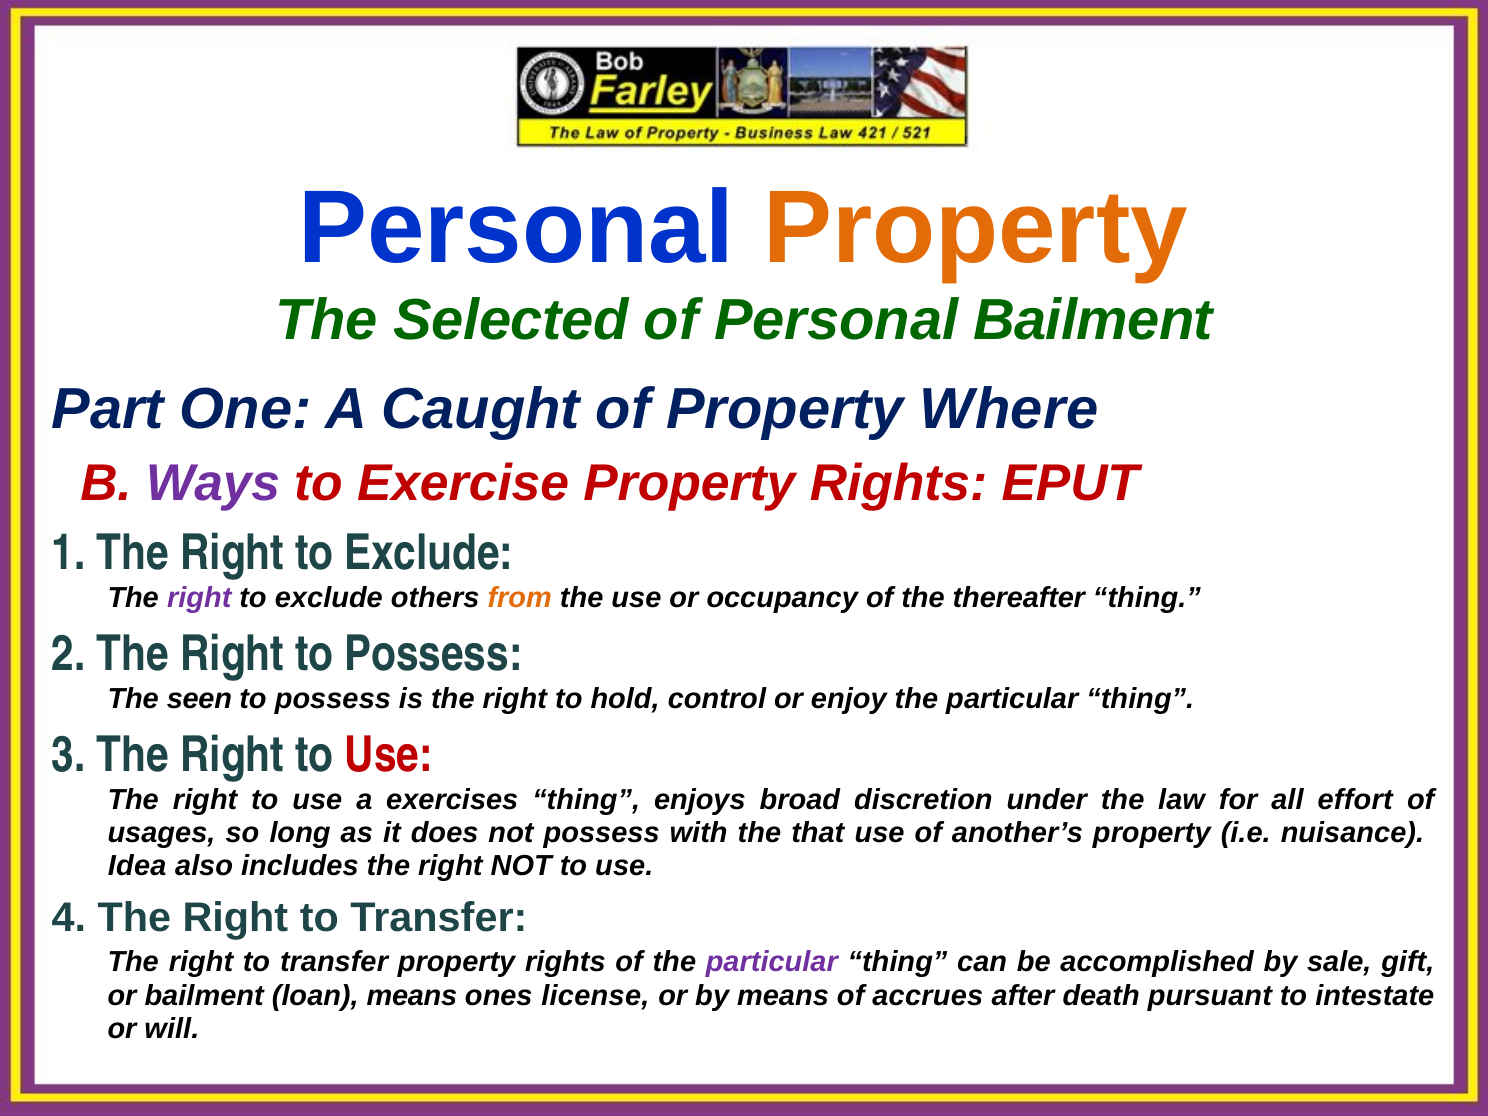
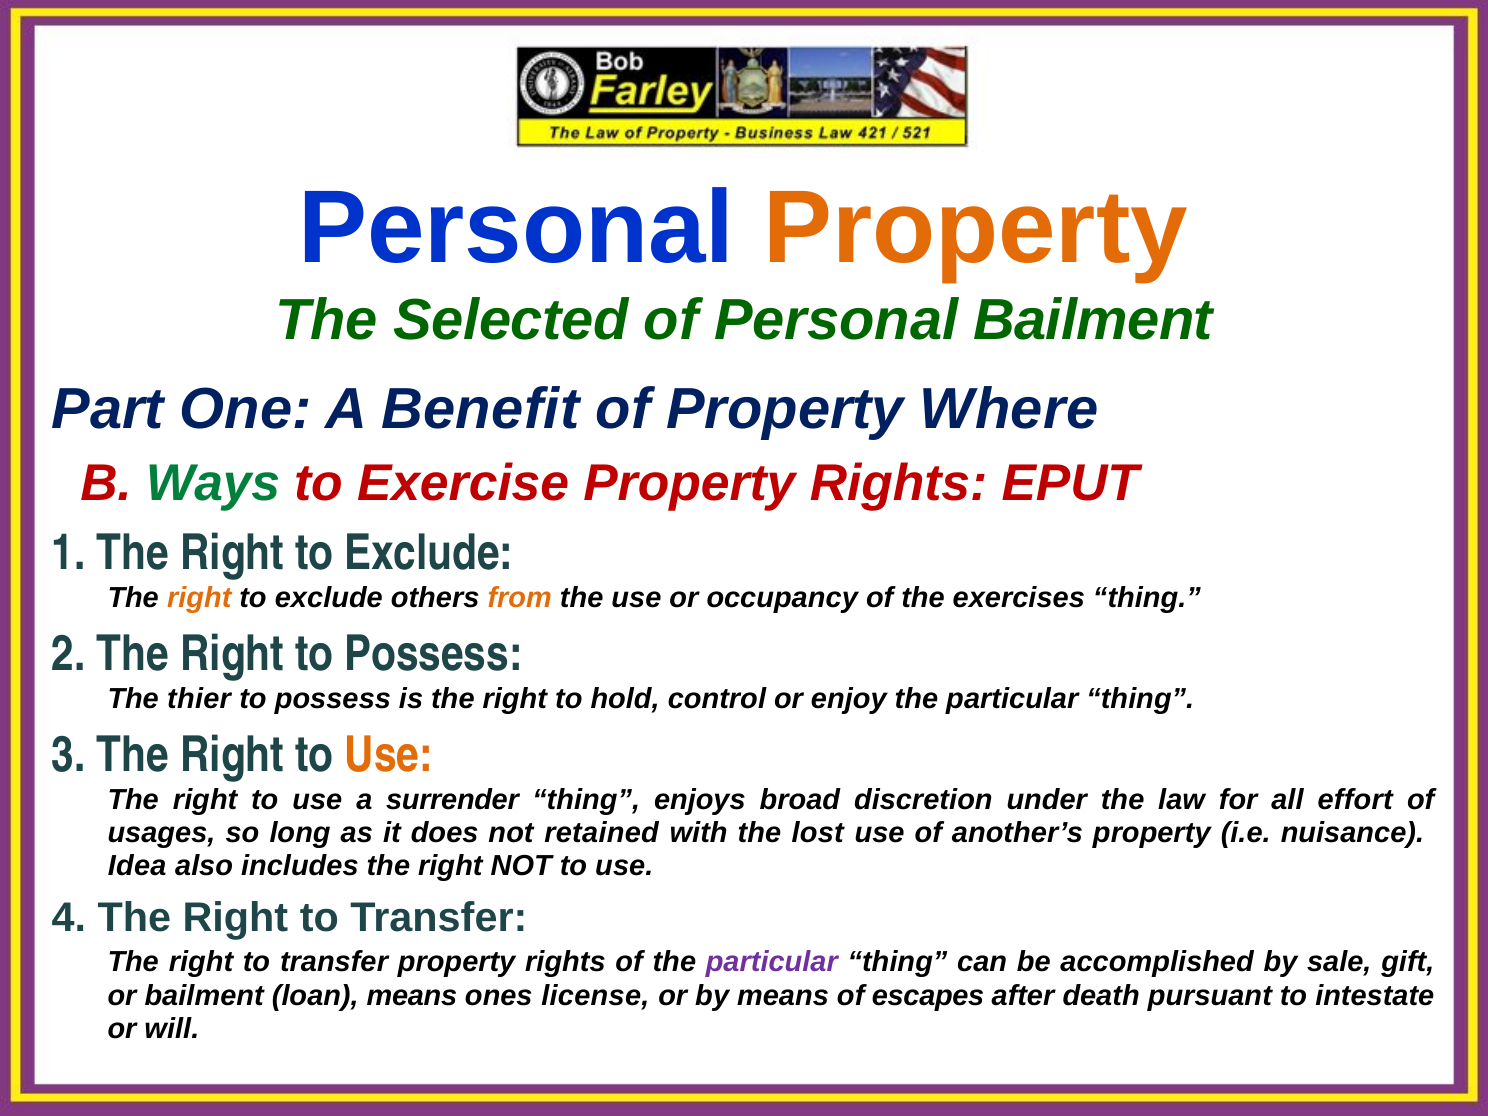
Caught: Caught -> Benefit
Ways colour: purple -> green
right at (199, 598) colour: purple -> orange
thereafter: thereafter -> exercises
seen: seen -> thier
Use at (389, 756) colour: red -> orange
exercises: exercises -> surrender
not possess: possess -> retained
that: that -> lost
accrues: accrues -> escapes
